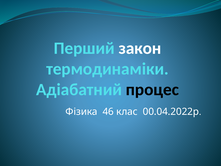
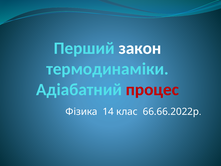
процес colour: black -> red
46: 46 -> 14
00.04.2022р: 00.04.2022р -> 66.66.2022р
